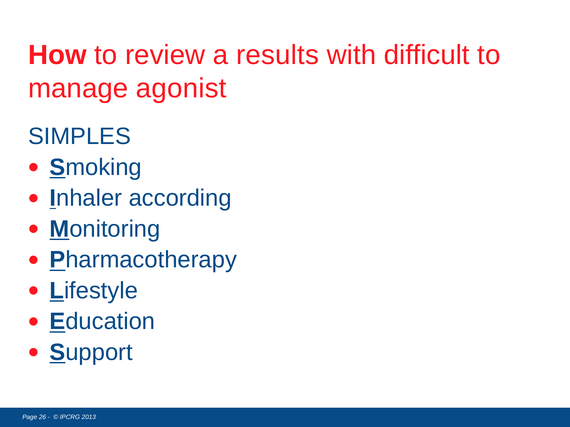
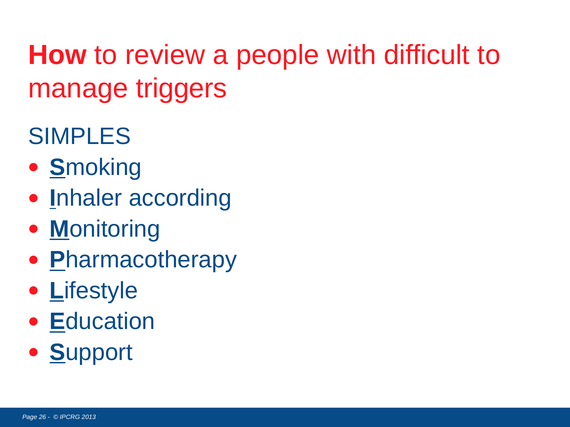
results: results -> people
agonist: agonist -> triggers
